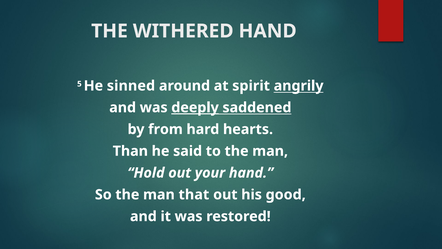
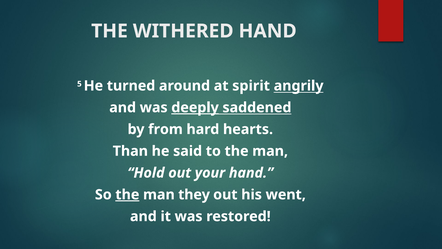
sinned: sinned -> turned
the at (127, 194) underline: none -> present
that: that -> they
good: good -> went
